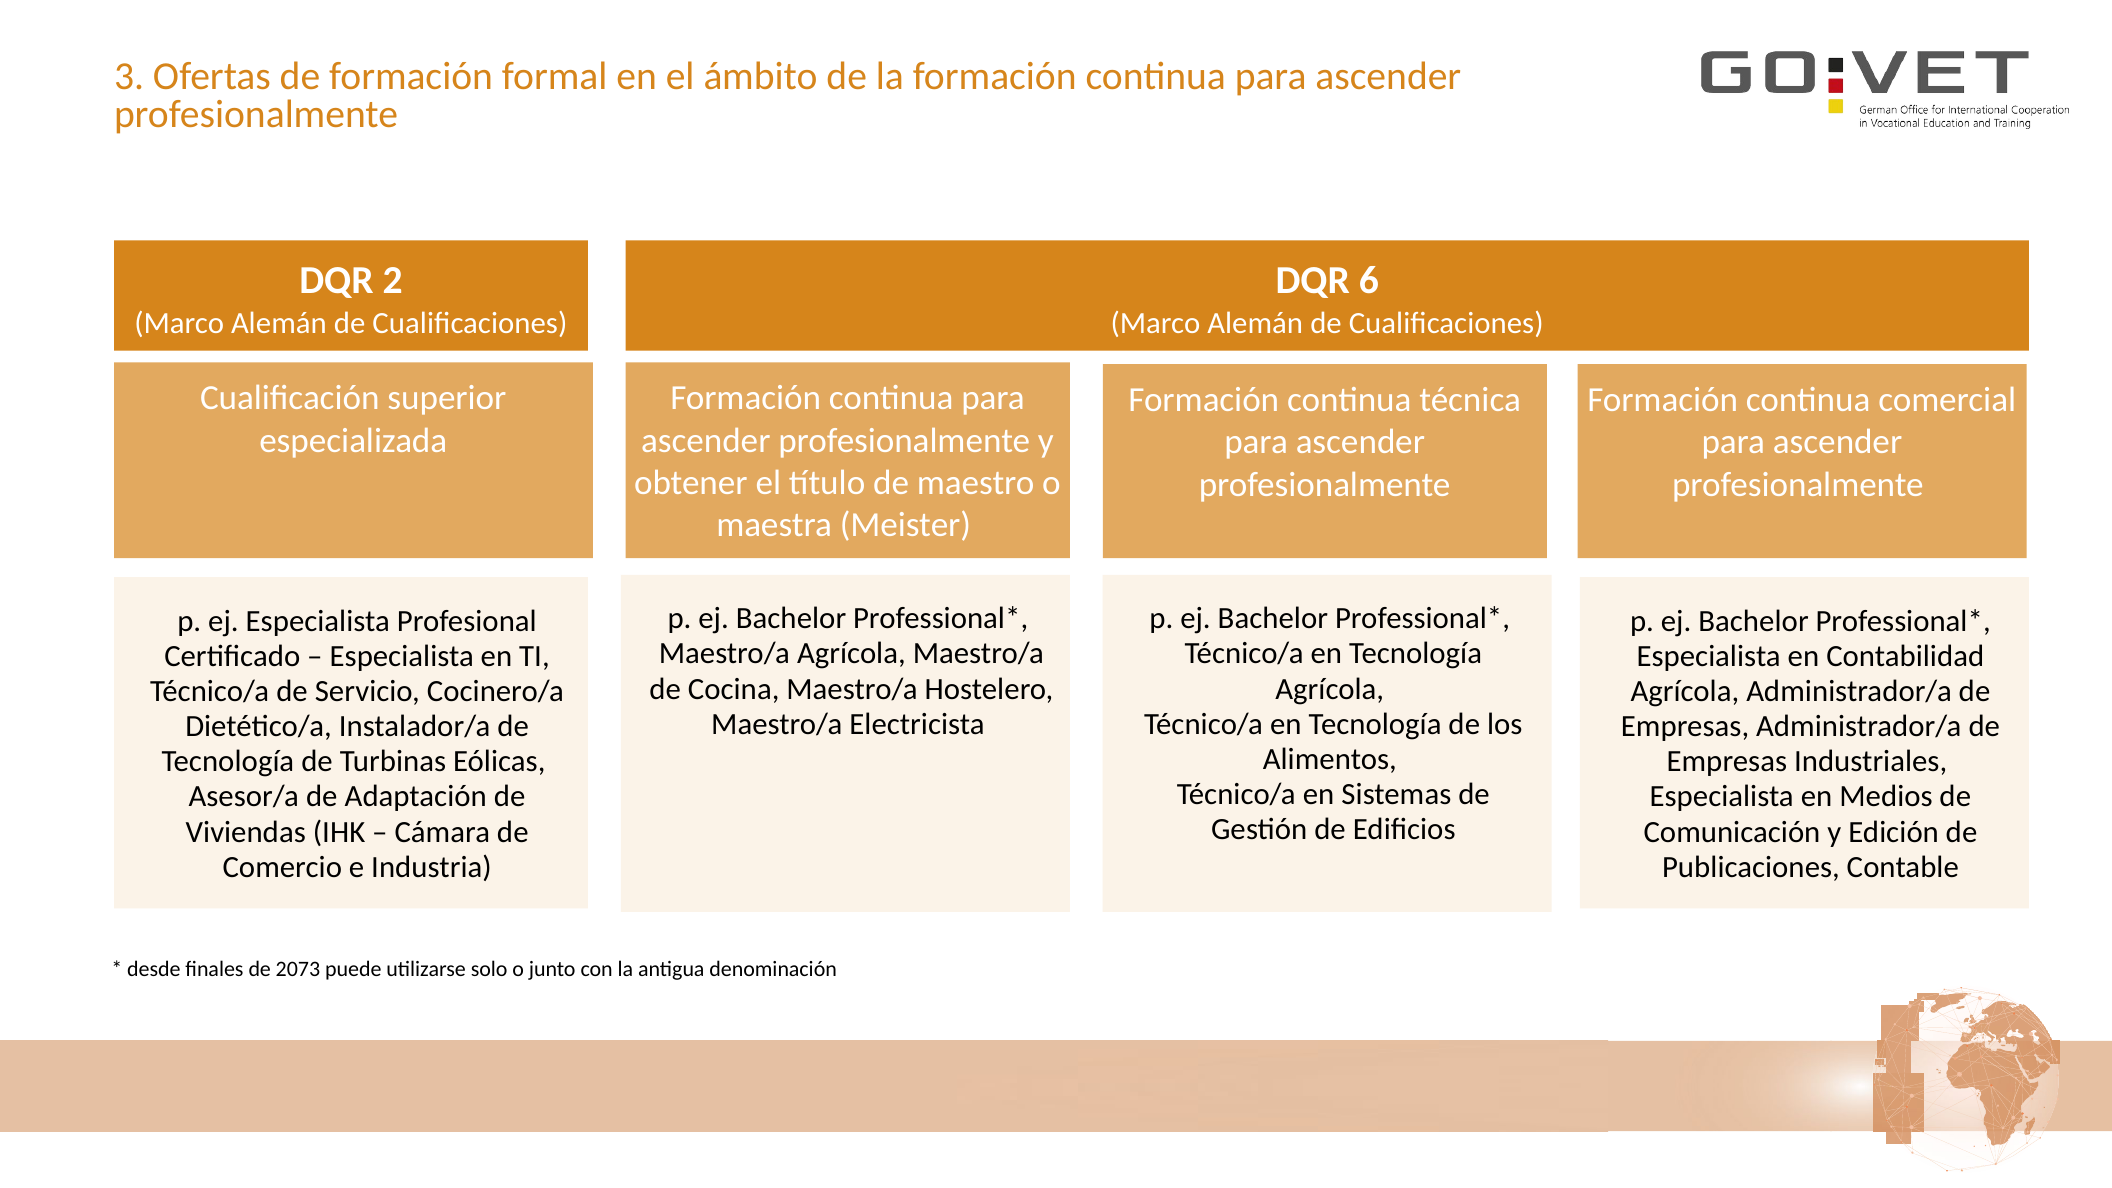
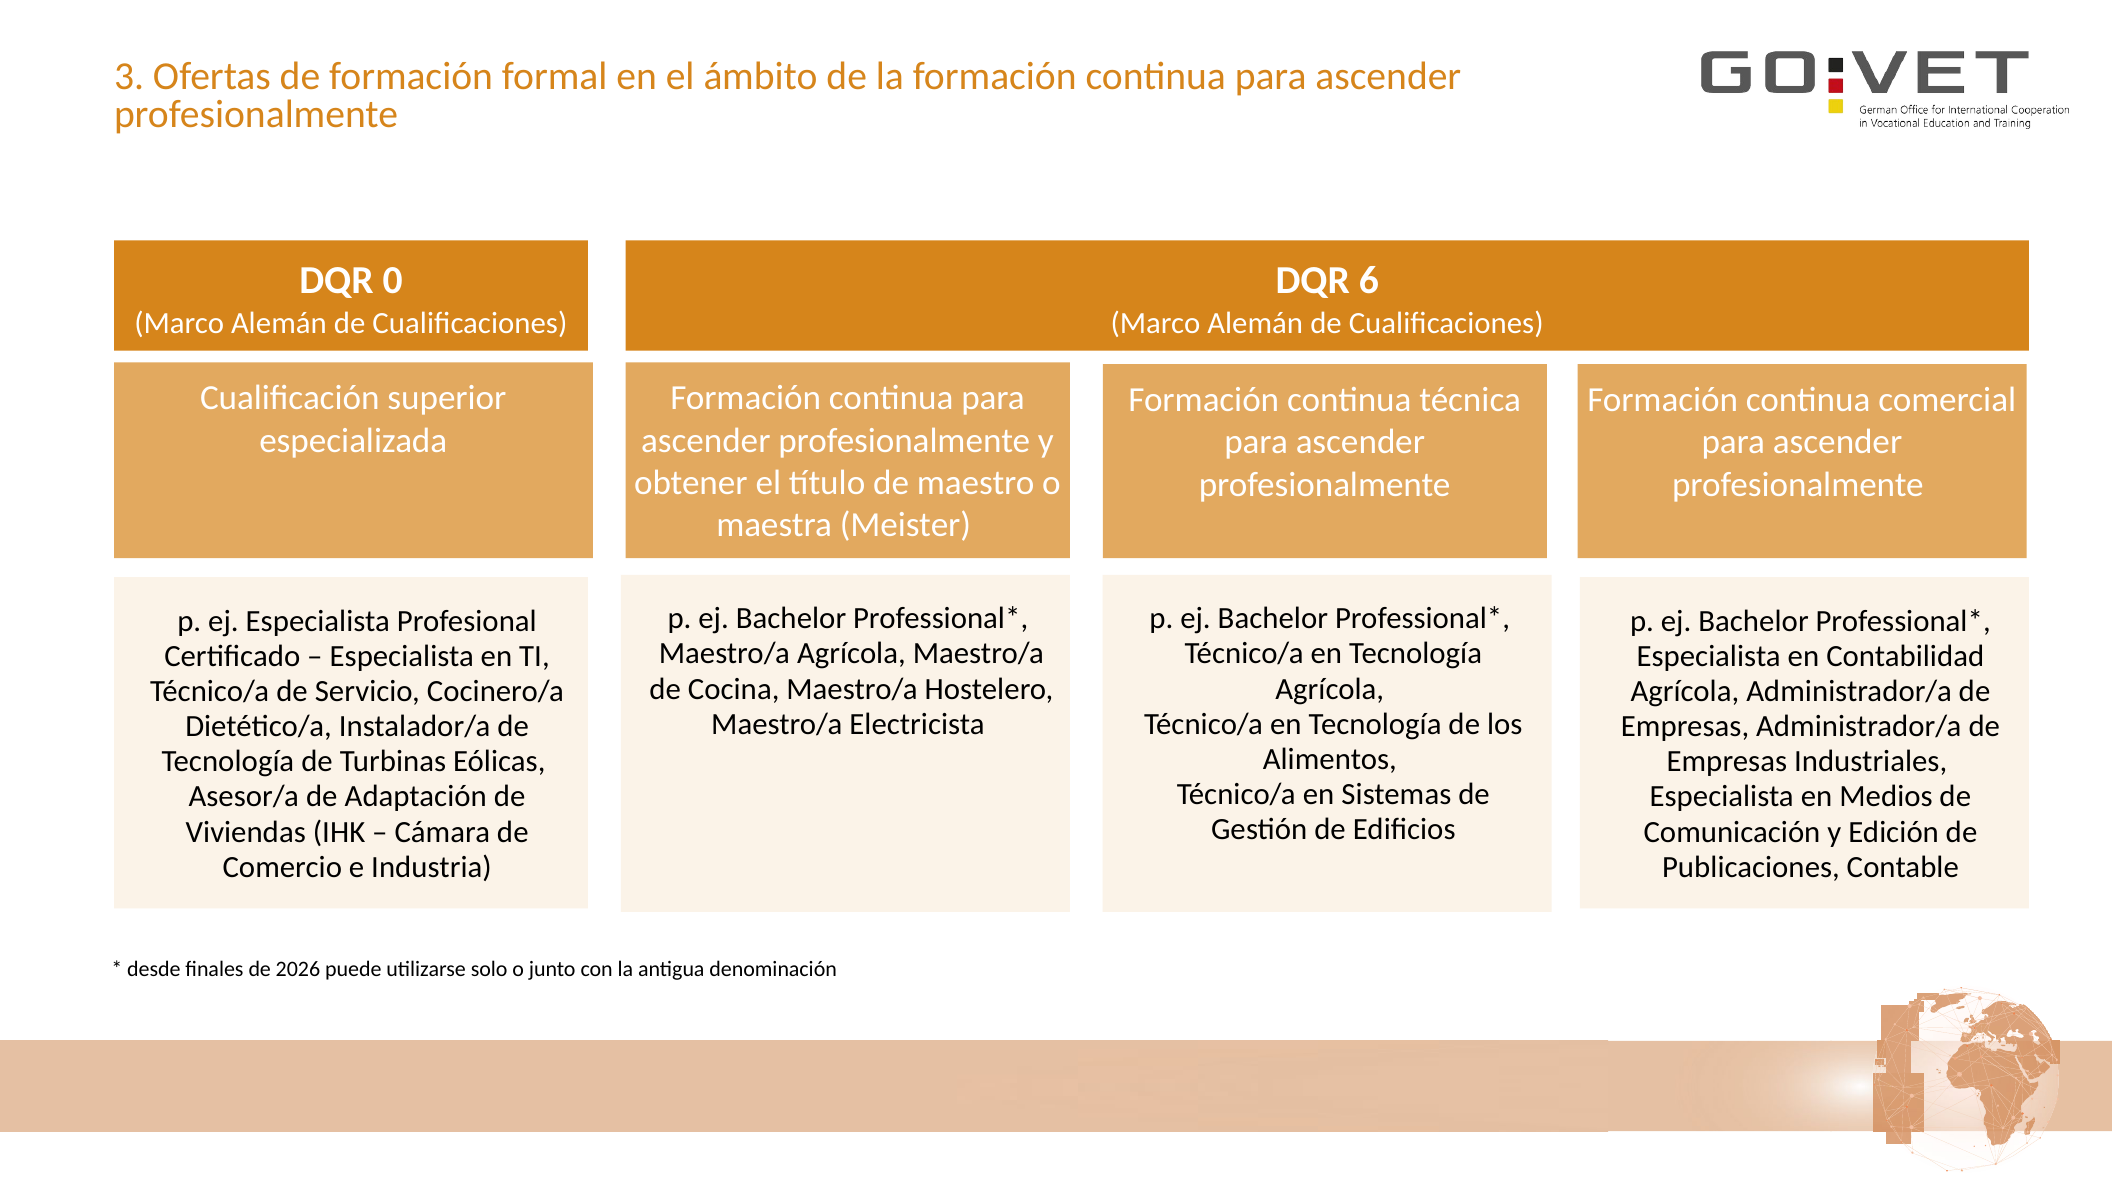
2: 2 -> 0
2073: 2073 -> 2026
